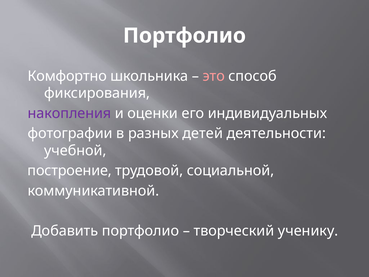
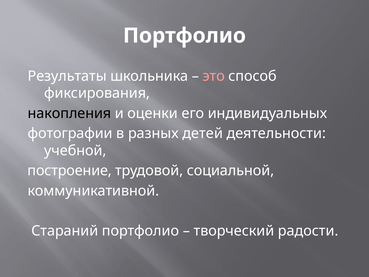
Комфортно: Комфортно -> Результаты
накопления colour: purple -> black
Добавить: Добавить -> Стараний
ученику: ученику -> радости
